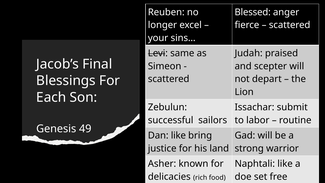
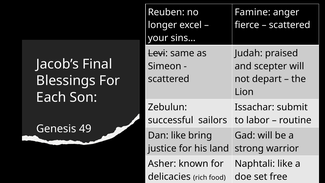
Blessed: Blessed -> Famine
